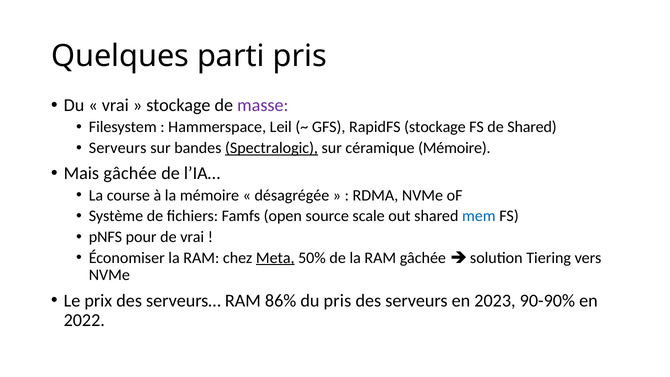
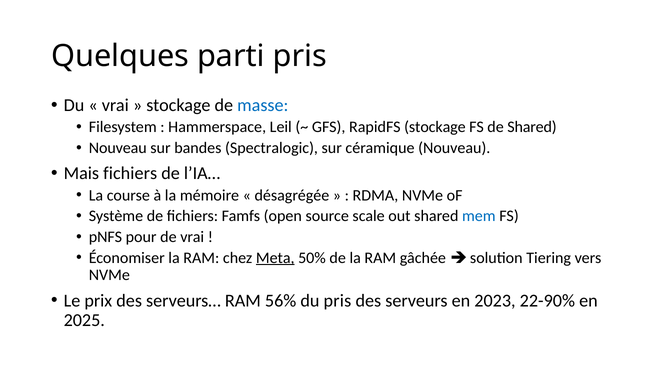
masse colour: purple -> blue
Serveurs at (118, 148): Serveurs -> Nouveau
Spectralogic underline: present -> none
céramique Mémoire: Mémoire -> Nouveau
Mais gâchée: gâchée -> fichiers
86%: 86% -> 56%
90-90%: 90-90% -> 22-90%
2022: 2022 -> 2025
